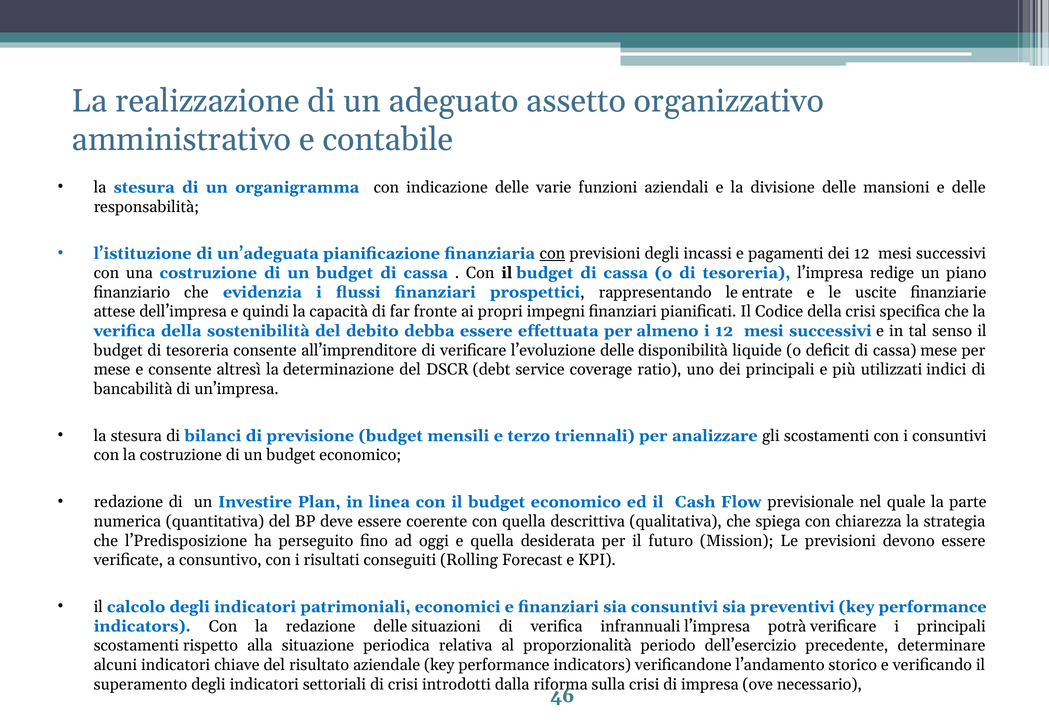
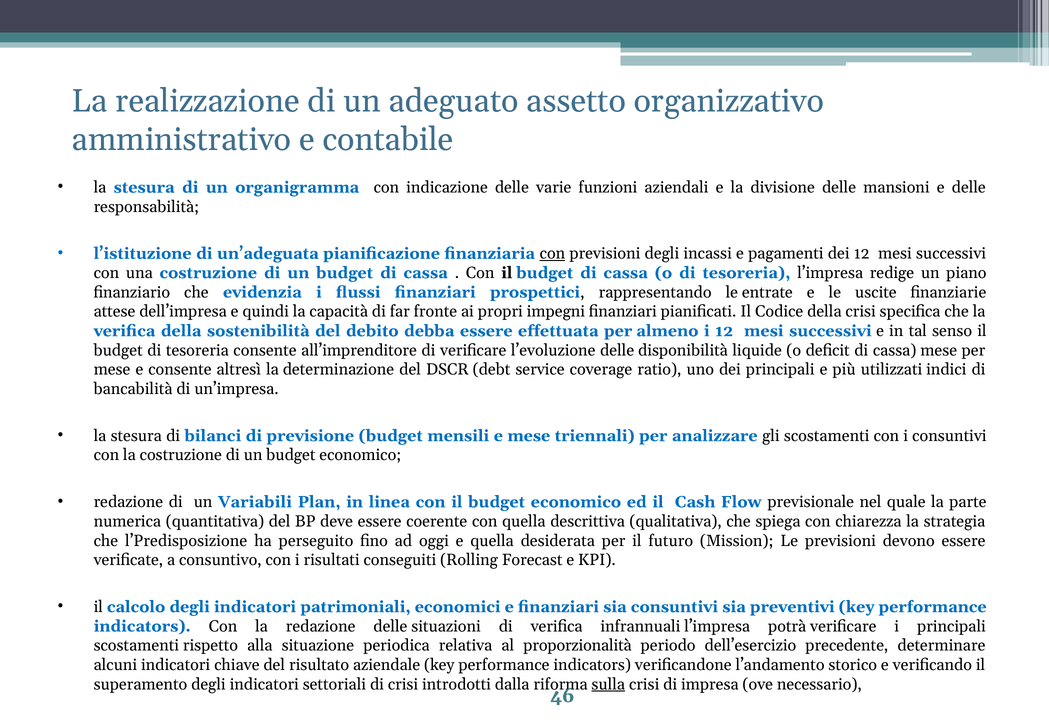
e terzo: terzo -> mese
Investire: Investire -> Variabili
sulla underline: none -> present
